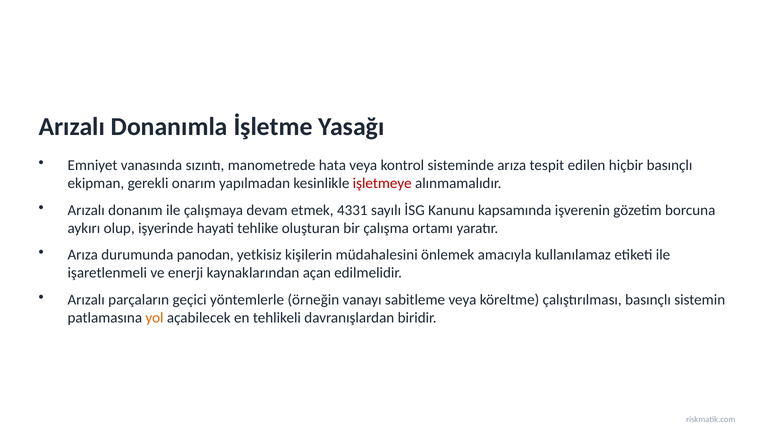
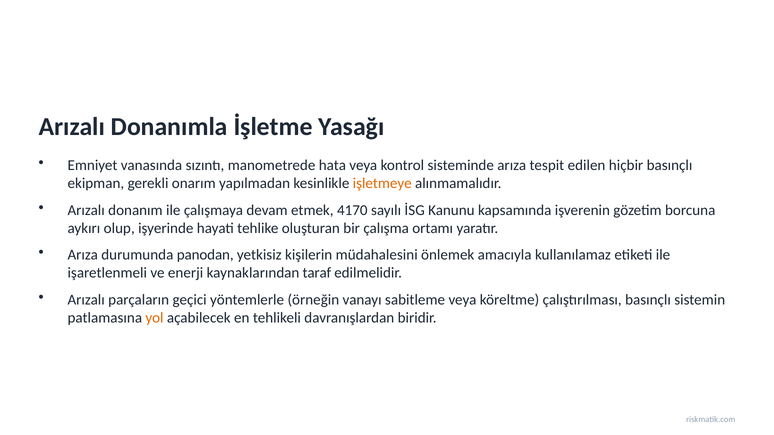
işletmeye colour: red -> orange
4331: 4331 -> 4170
açan: açan -> taraf
